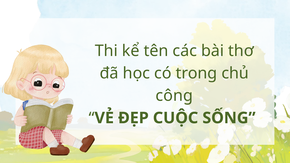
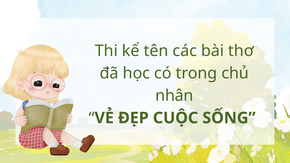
công: công -> nhân
